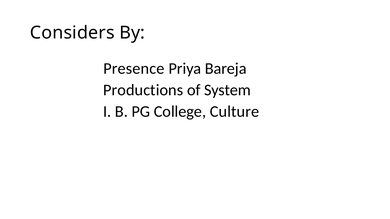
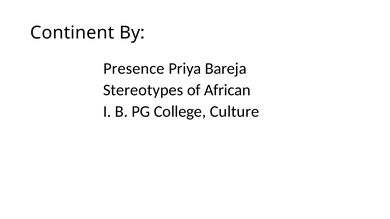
Considers: Considers -> Continent
Productions: Productions -> Stereotypes
System: System -> African
